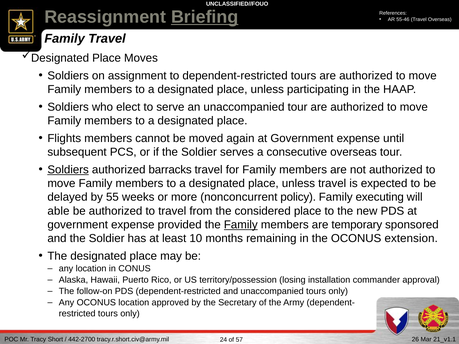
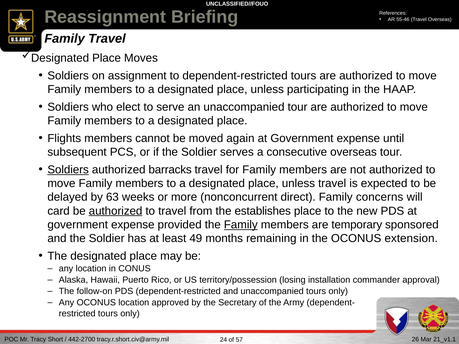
Briefing underline: present -> none
55: 55 -> 63
policy: policy -> direct
executing: executing -> concerns
able: able -> card
authorized at (116, 211) underline: none -> present
considered: considered -> establishes
10: 10 -> 49
